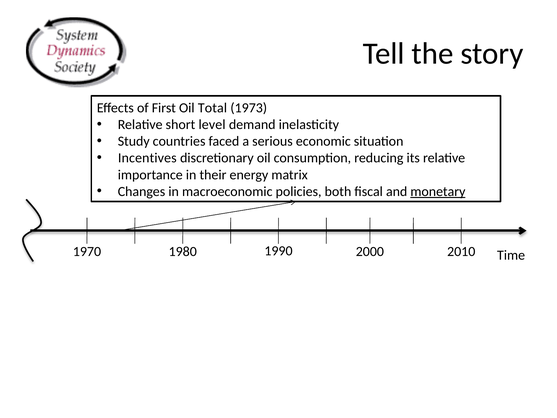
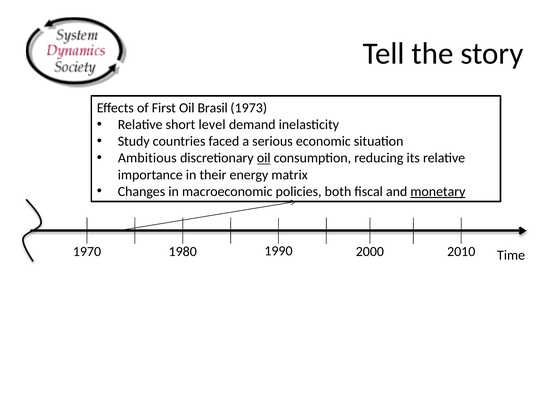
Total: Total -> Brasil
Incentives: Incentives -> Ambitious
oil at (264, 158) underline: none -> present
